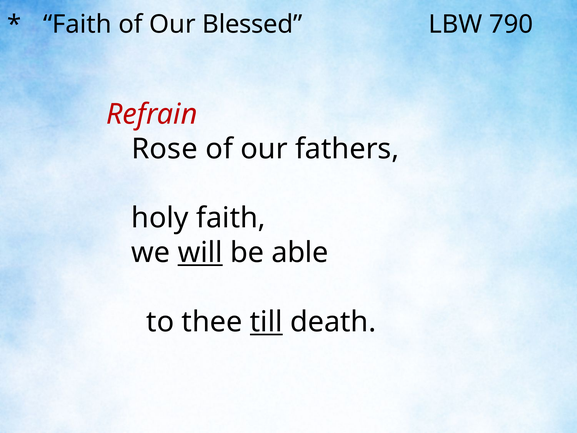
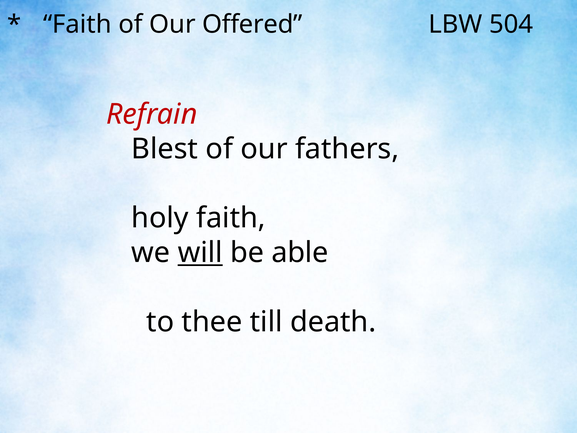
Blessed: Blessed -> Offered
790: 790 -> 504
Rose: Rose -> Blest
till underline: present -> none
